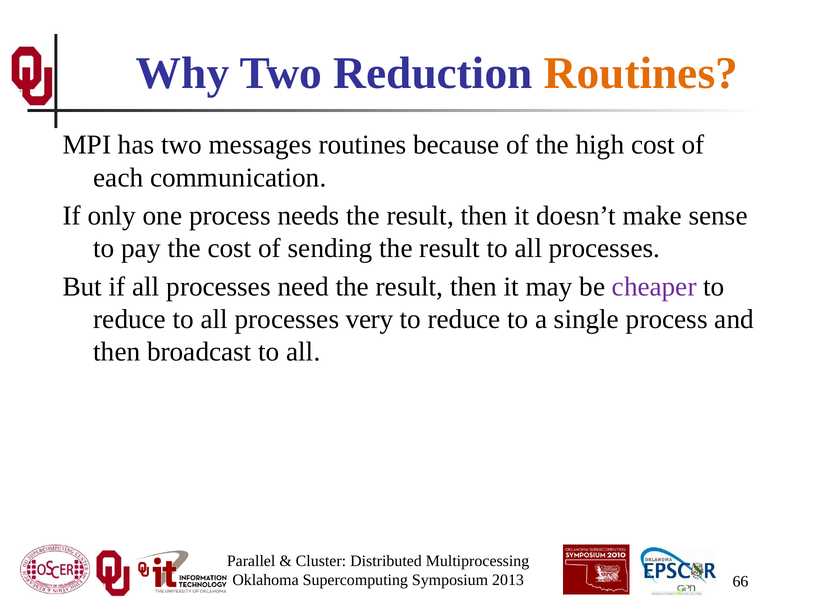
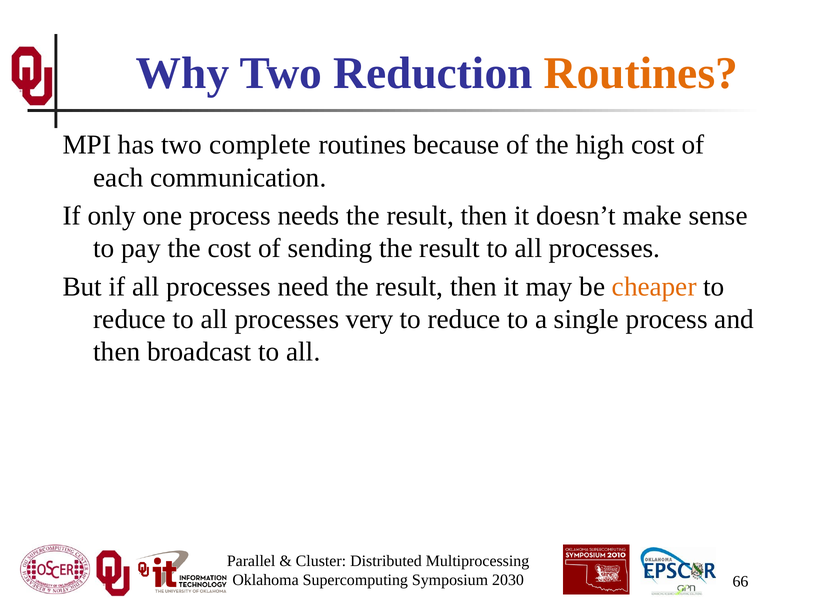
messages: messages -> complete
cheaper colour: purple -> orange
2013: 2013 -> 2030
